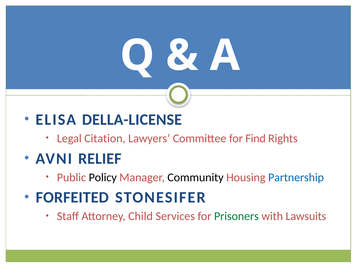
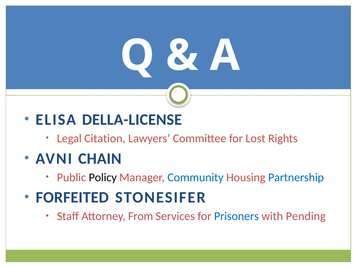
Find: Find -> Lost
RELIEF: RELIEF -> CHAIN
Community colour: black -> blue
Child: Child -> From
Prisoners colour: green -> blue
Lawsuits: Lawsuits -> Pending
